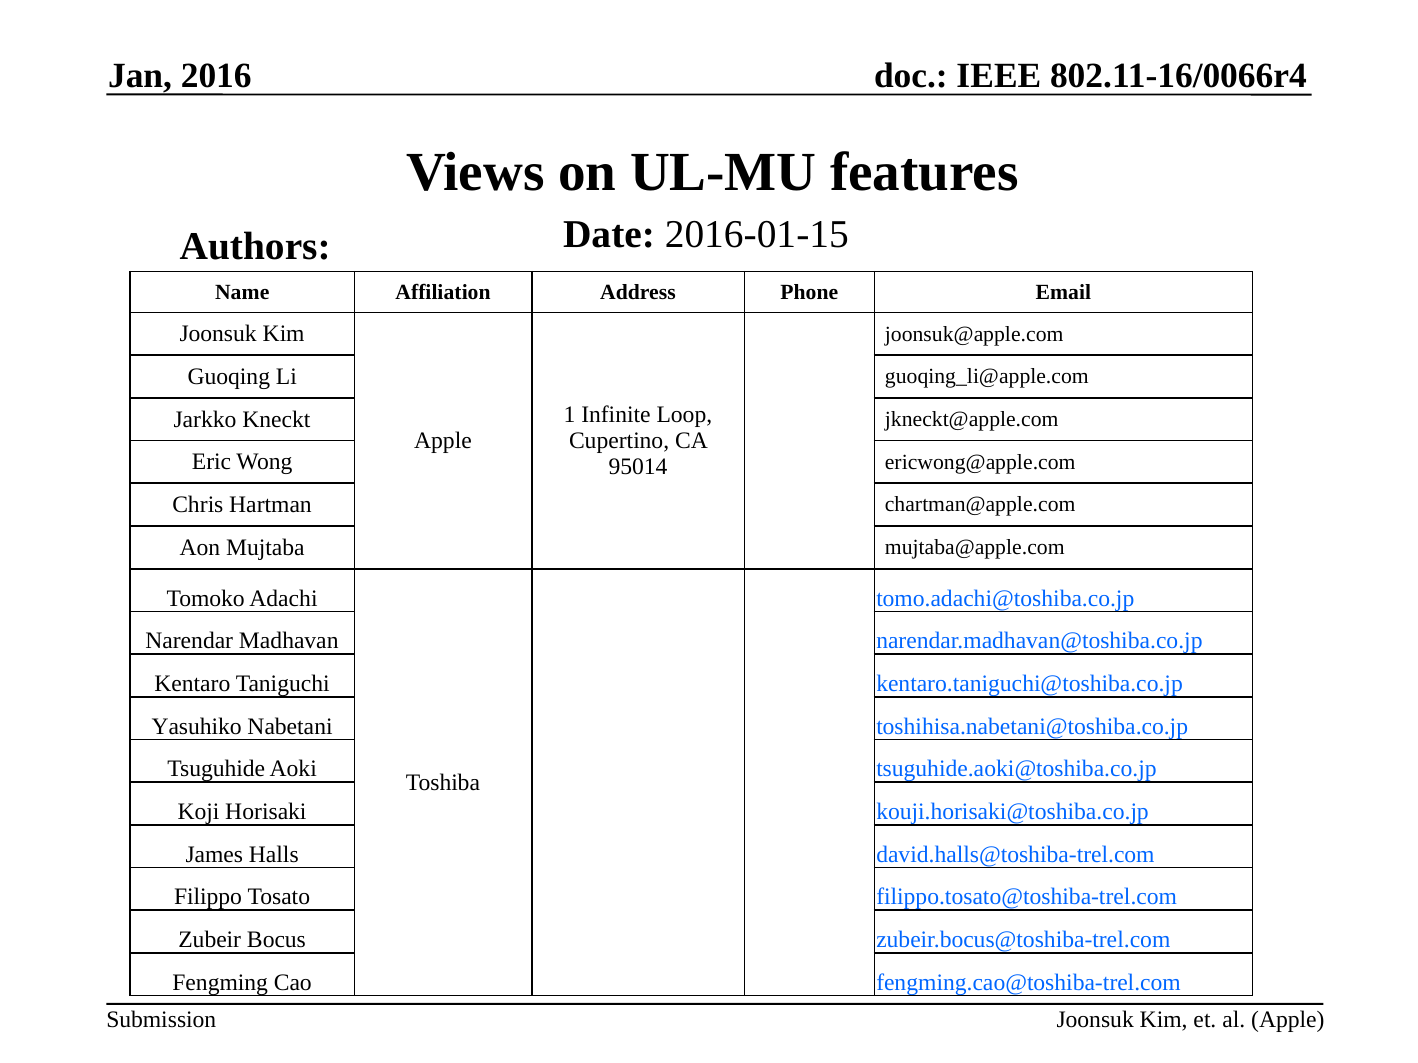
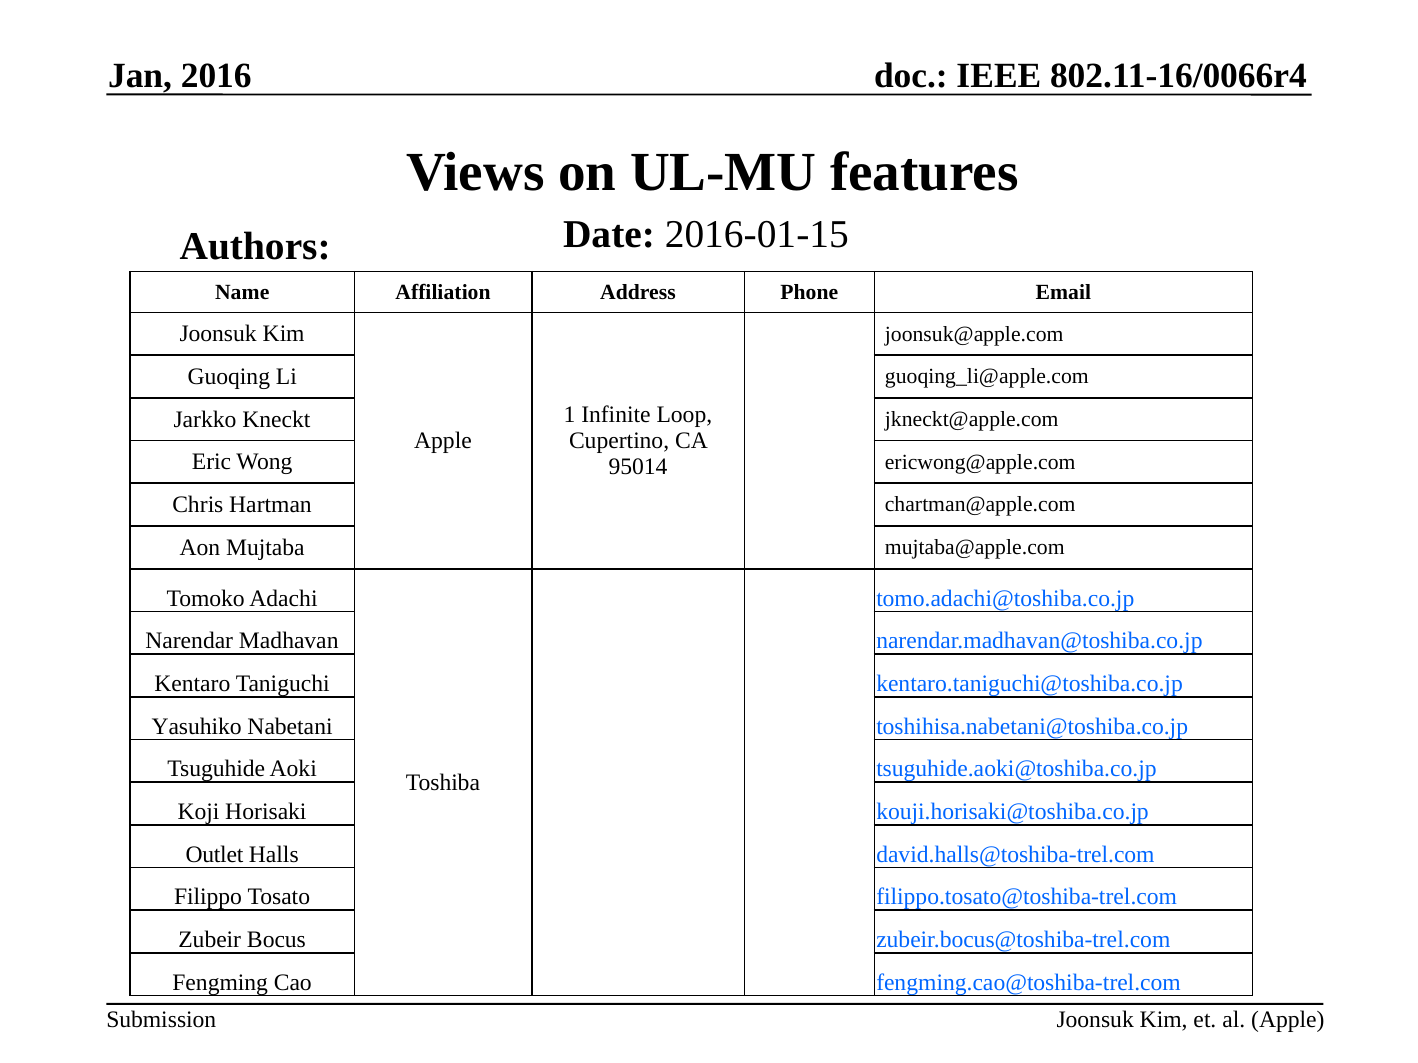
James: James -> Outlet
